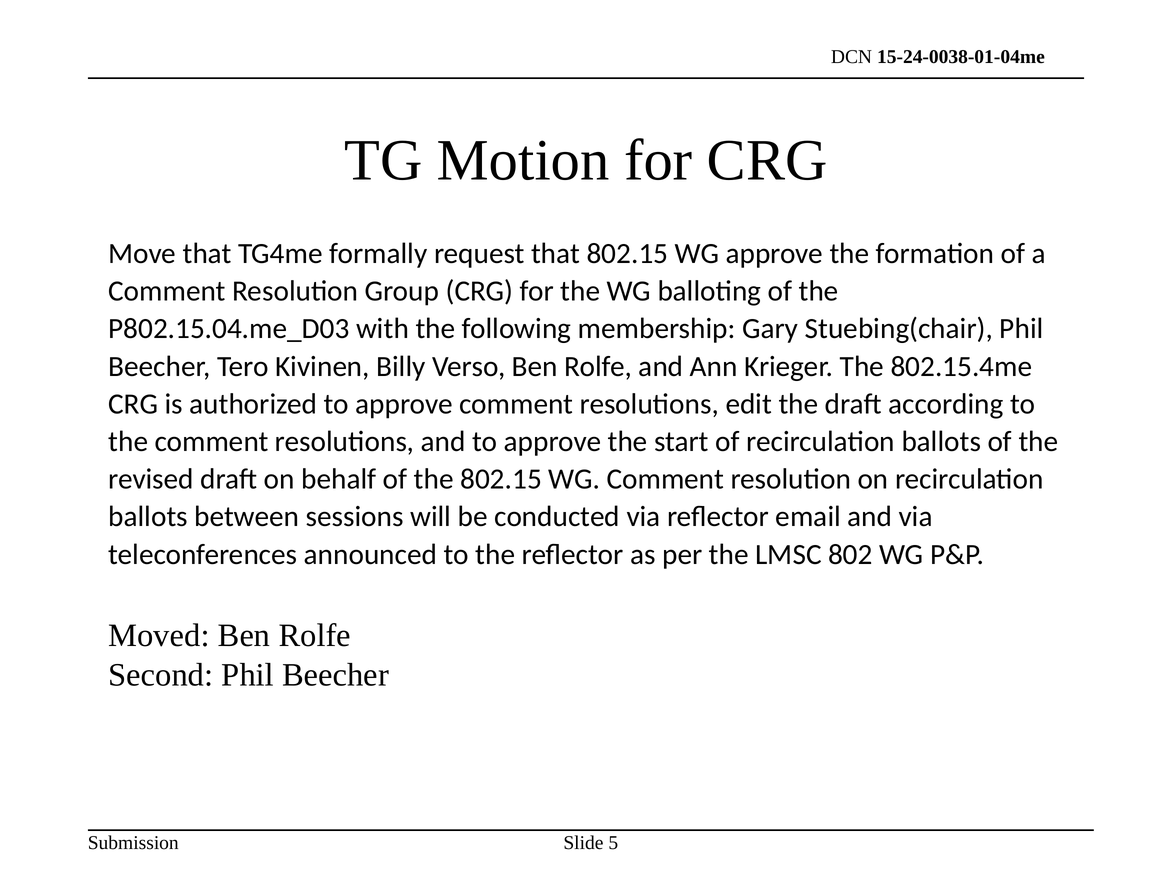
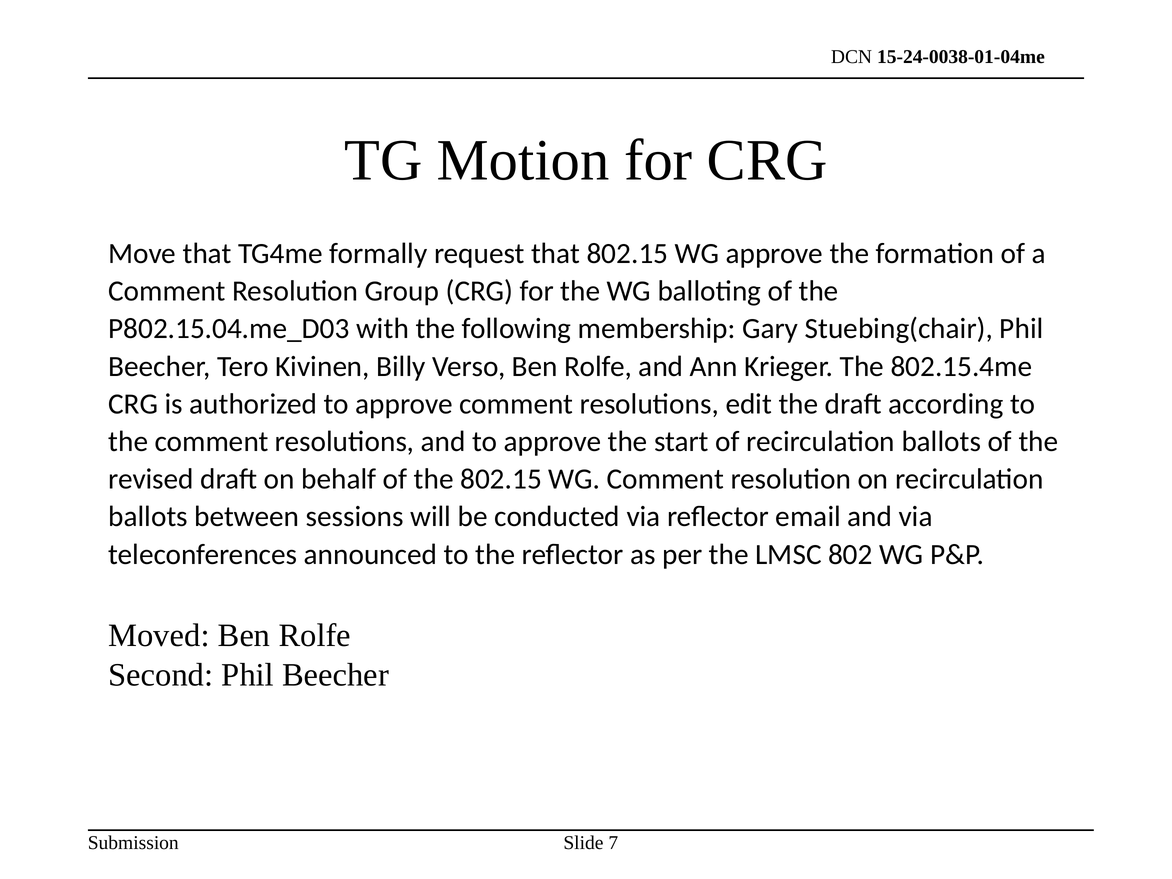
5: 5 -> 7
